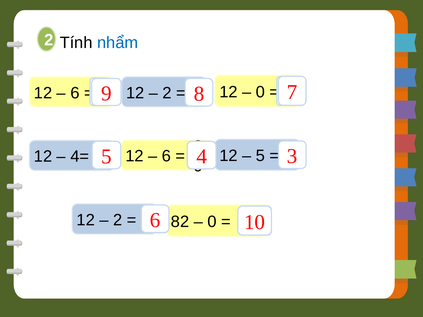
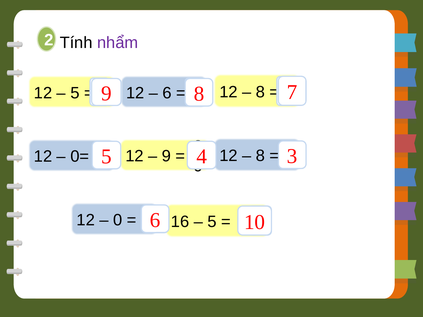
nhẩm colour: blue -> purple
0 at (261, 92): 0 -> 8
6 at (75, 93): 6 -> 5
2 at (167, 93): 2 -> 6
5 at (260, 156): 5 -> 8
6 at (166, 156): 6 -> 9
4=: 4= -> 0=
2 at (118, 220): 2 -> 0
82: 82 -> 16
0 at (212, 222): 0 -> 5
